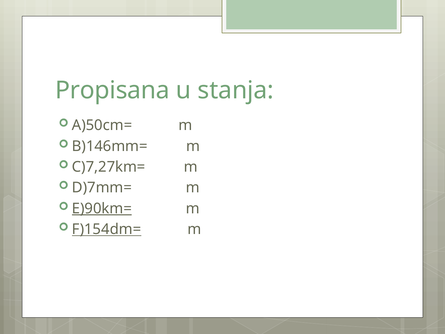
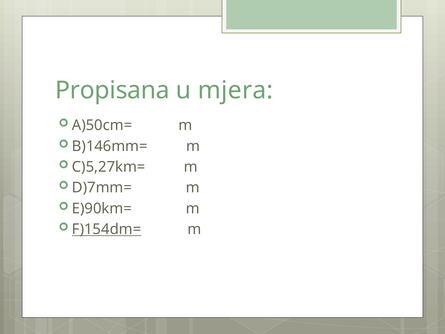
stanja: stanja -> mjera
C)7,27km=: C)7,27km= -> C)5,27km=
E)90km= underline: present -> none
